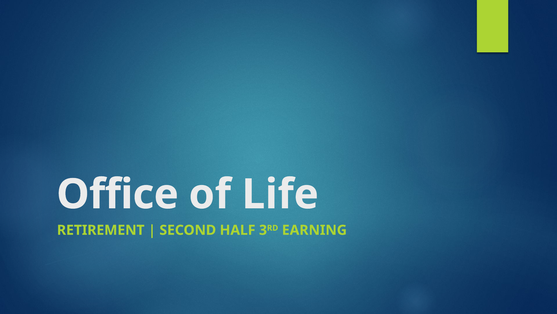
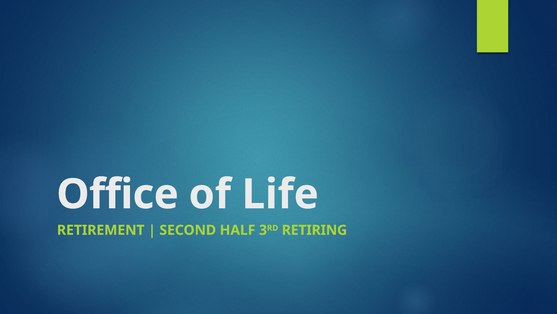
EARNING: EARNING -> RETIRING
